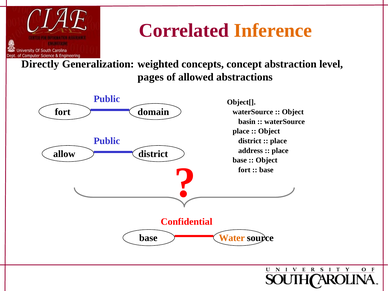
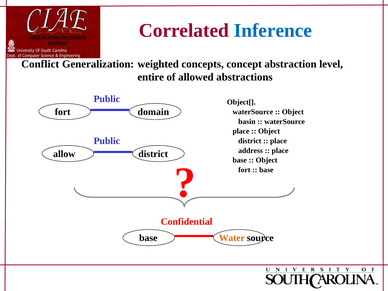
Inference colour: orange -> blue
Directly: Directly -> Conflict
pages: pages -> entire
